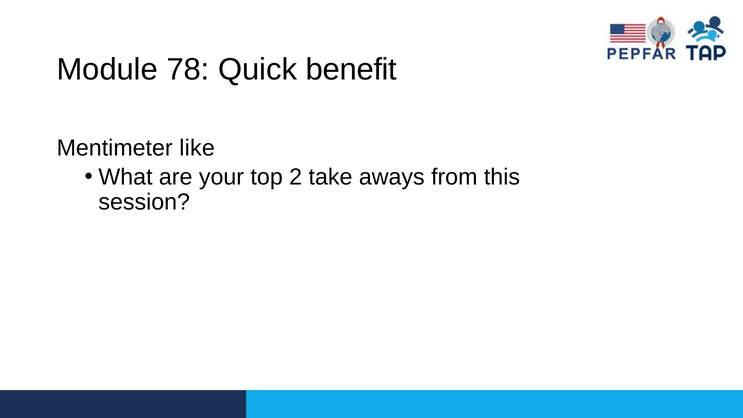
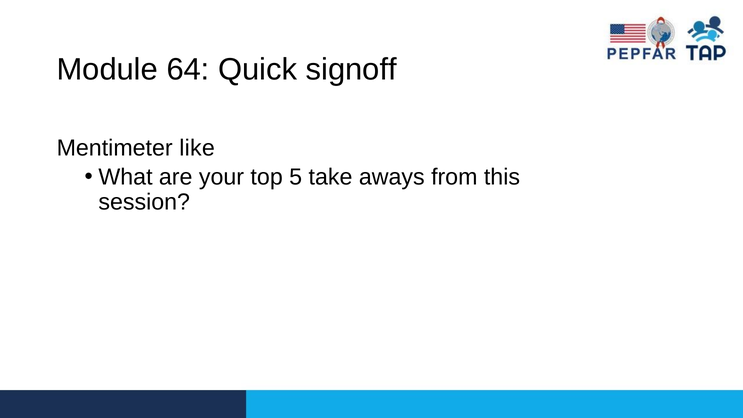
78: 78 -> 64
benefit: benefit -> signoff
2: 2 -> 5
